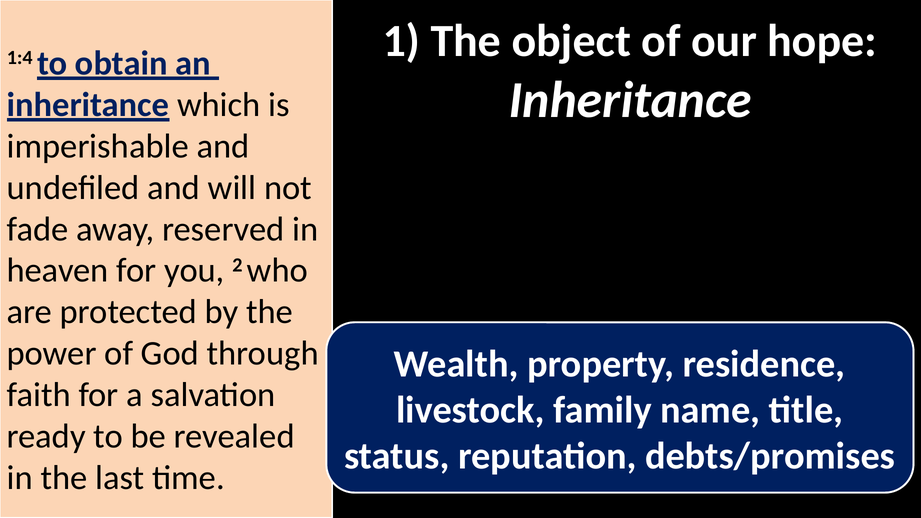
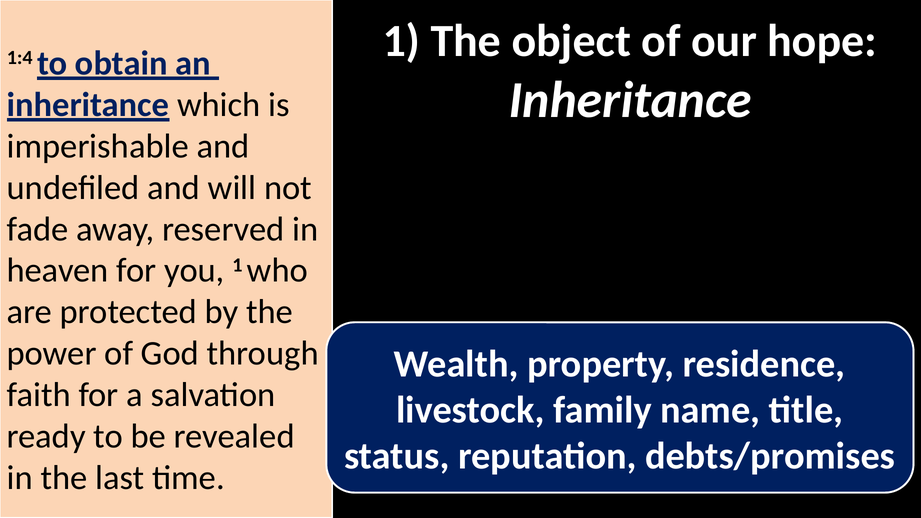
you 2: 2 -> 1
